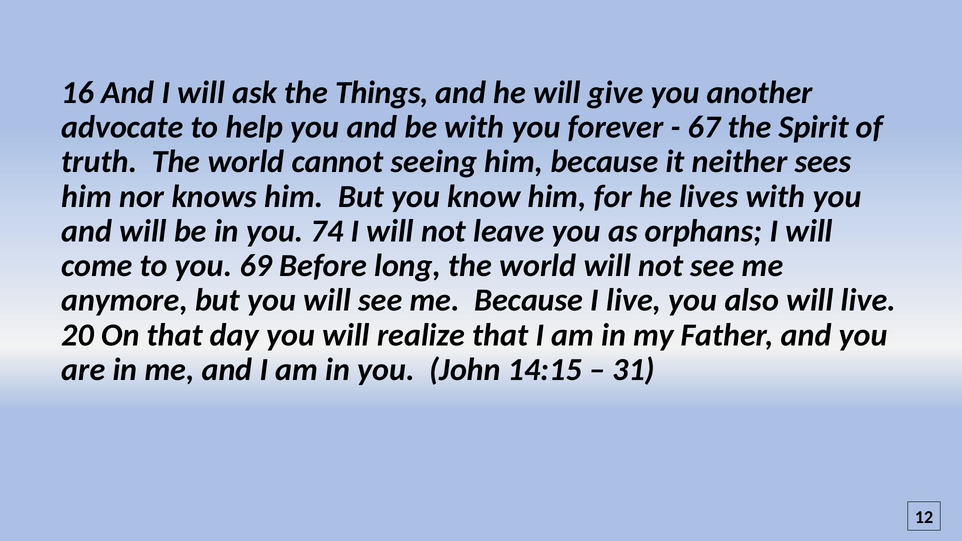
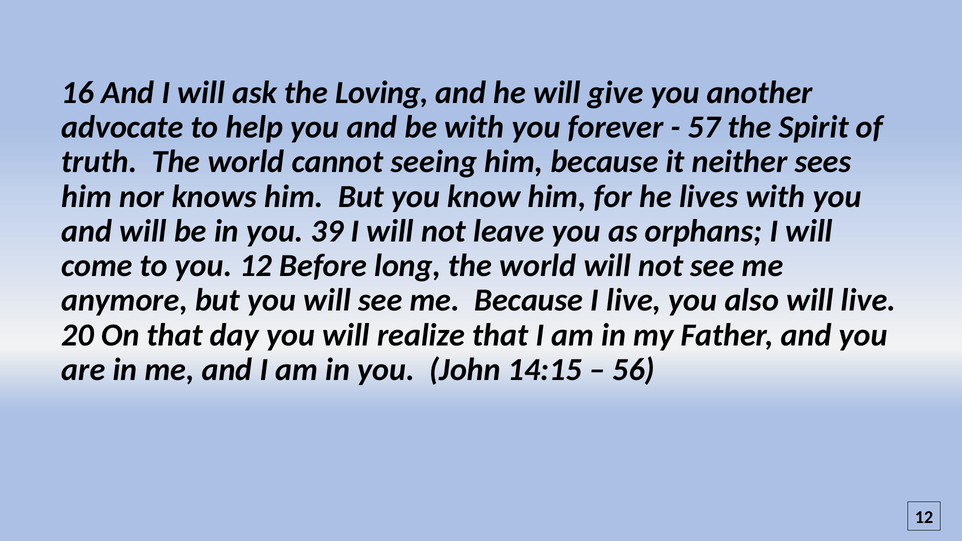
Things: Things -> Loving
67: 67 -> 57
74: 74 -> 39
you 69: 69 -> 12
31: 31 -> 56
